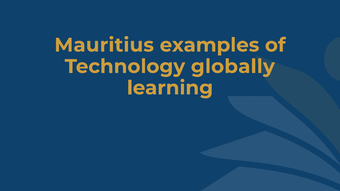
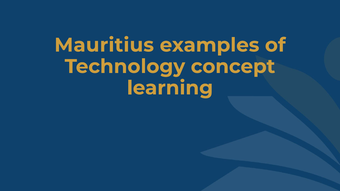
globally: globally -> concept
